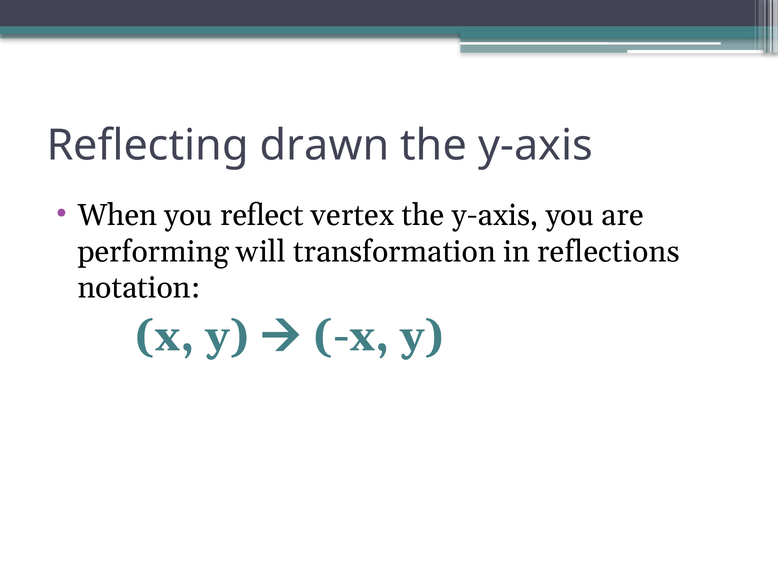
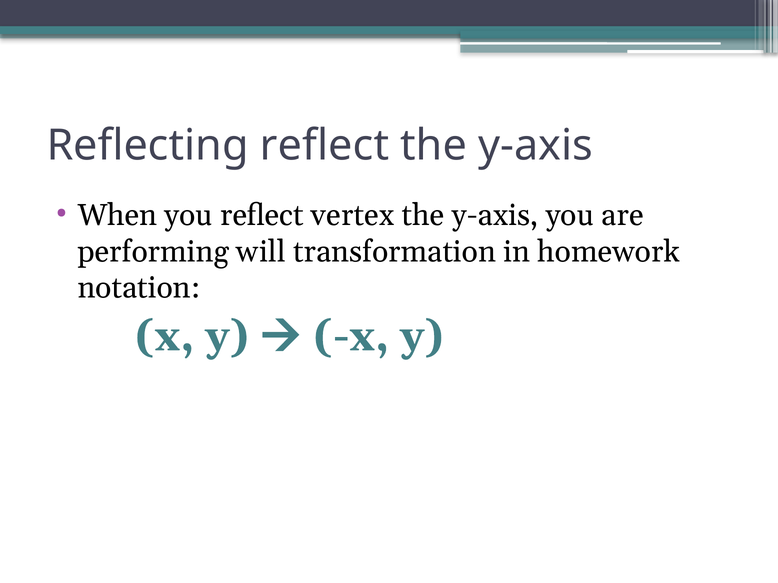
Reflecting drawn: drawn -> reflect
reflections: reflections -> homework
